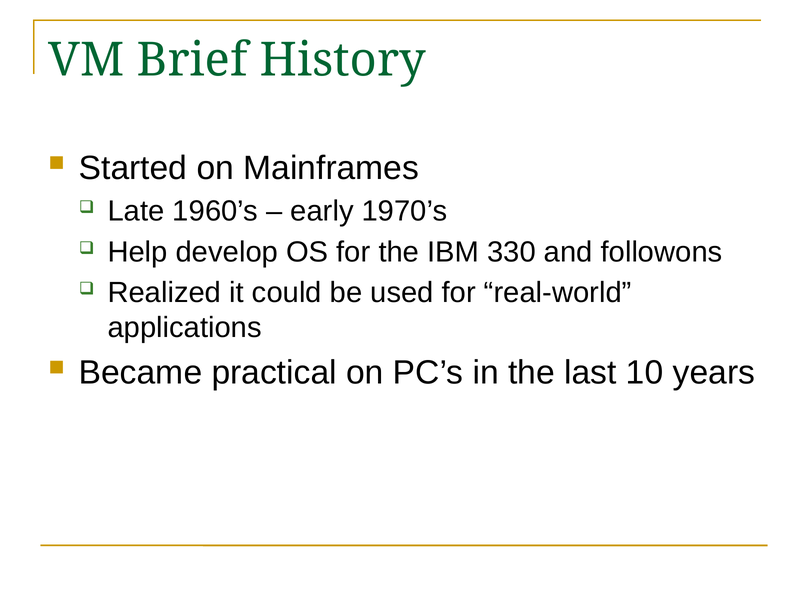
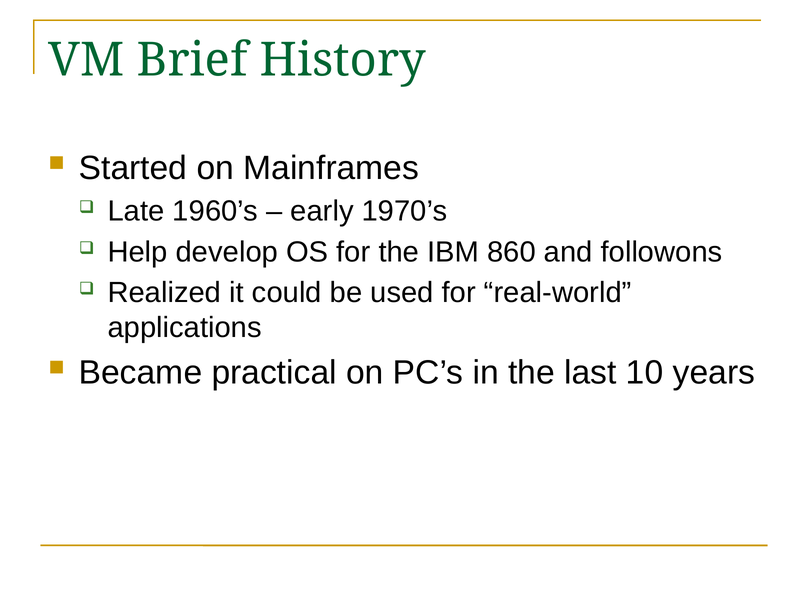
330: 330 -> 860
